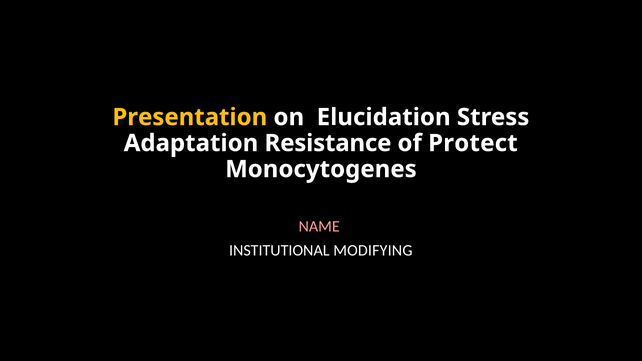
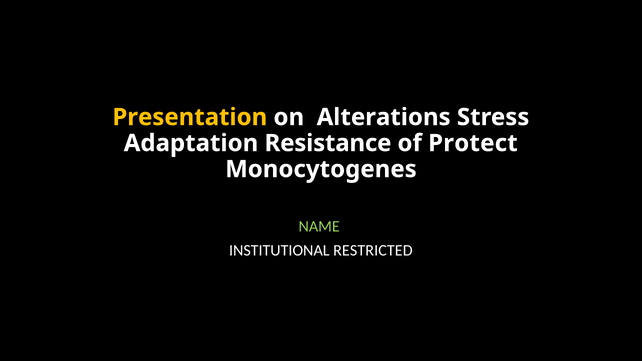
Elucidation: Elucidation -> Alterations
NAME colour: pink -> light green
MODIFYING: MODIFYING -> RESTRICTED
